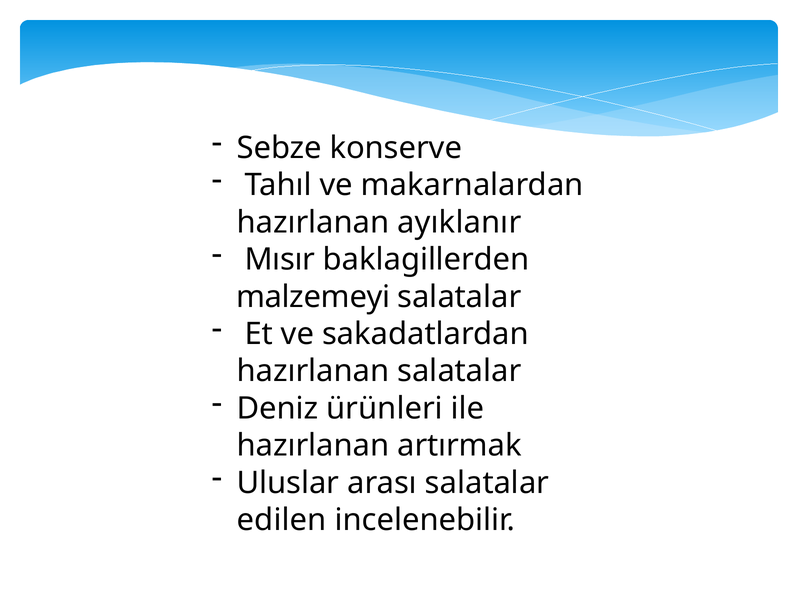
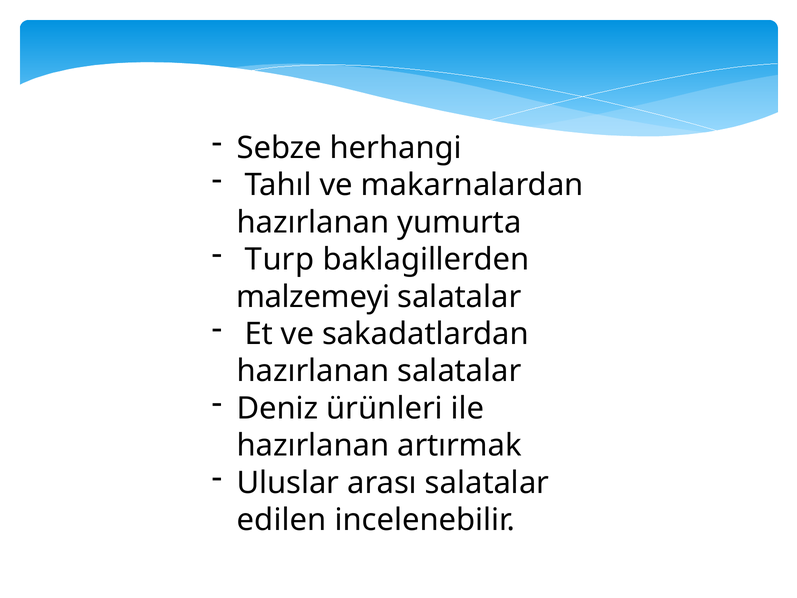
konserve: konserve -> herhangi
ayıklanır: ayıklanır -> yumurta
Mısır: Mısır -> Turp
